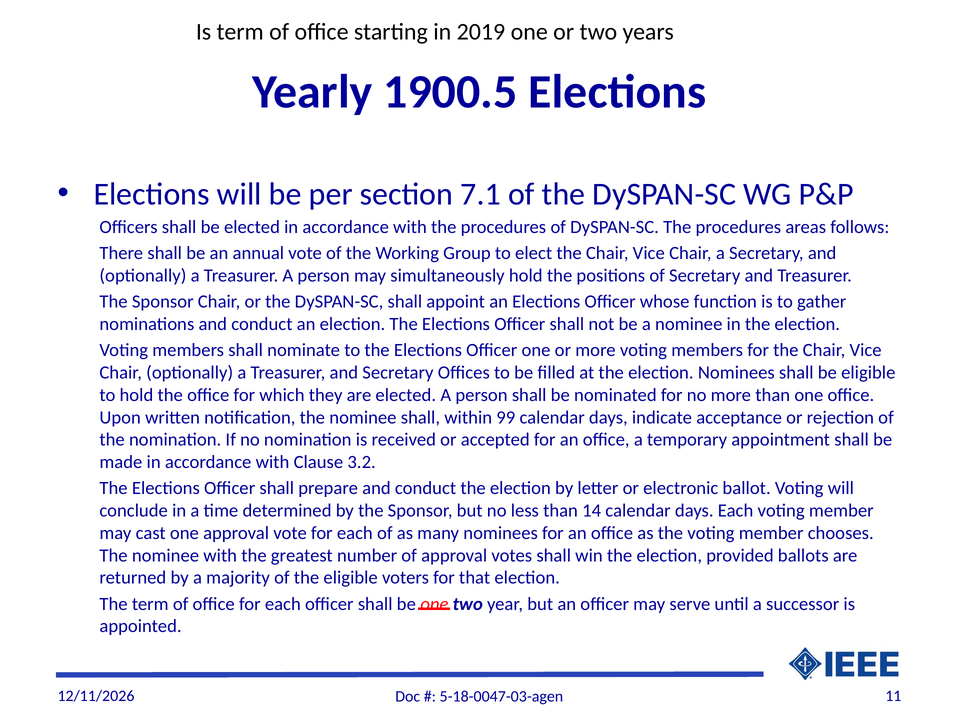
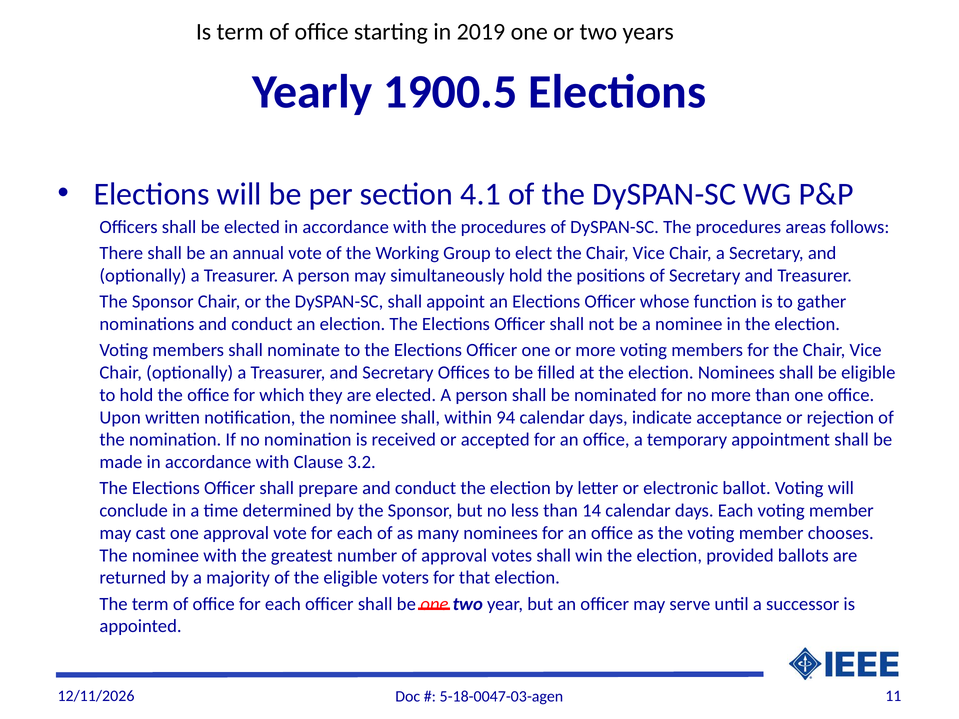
7.1: 7.1 -> 4.1
99: 99 -> 94
